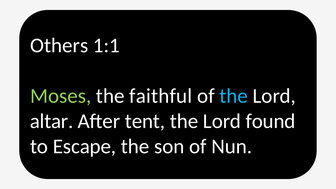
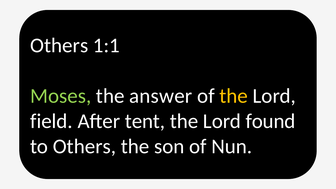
faithful: faithful -> answer
the at (234, 96) colour: light blue -> yellow
altar: altar -> field
to Escape: Escape -> Others
